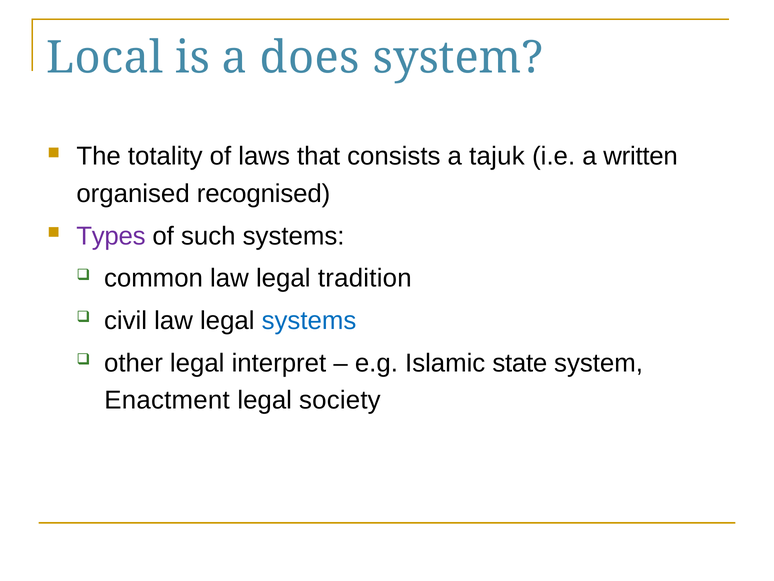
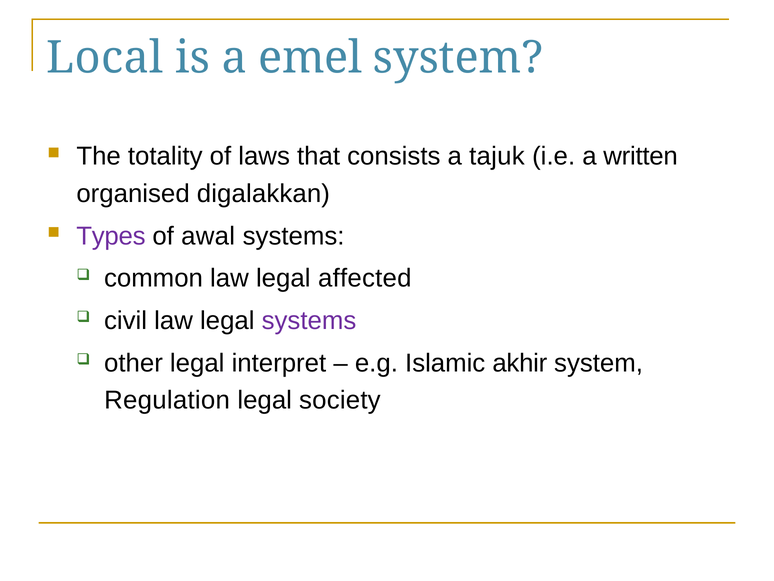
does: does -> emel
recognised: recognised -> digalakkan
such: such -> awal
tradition: tradition -> affected
systems at (309, 320) colour: blue -> purple
state: state -> akhir
Enactment: Enactment -> Regulation
